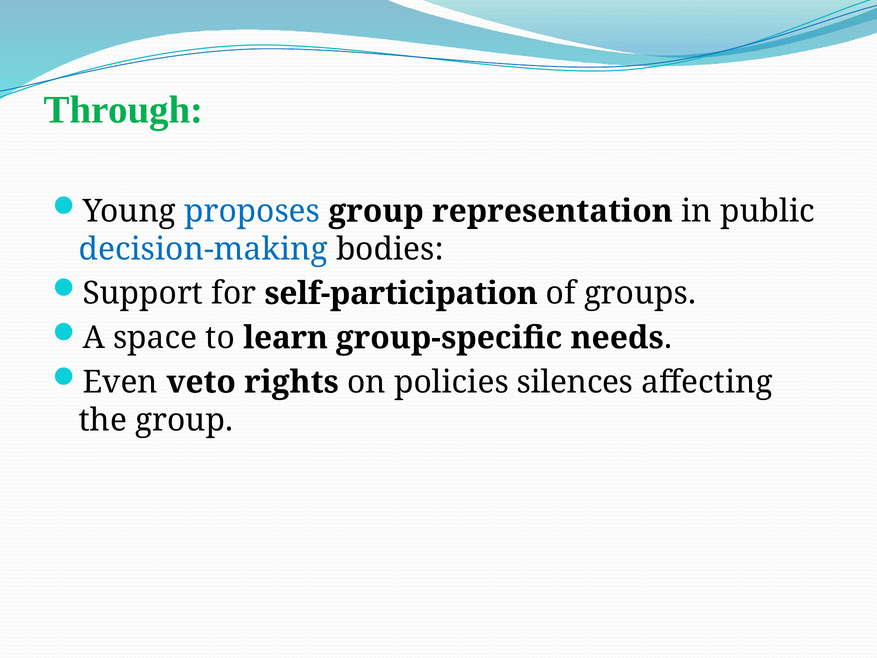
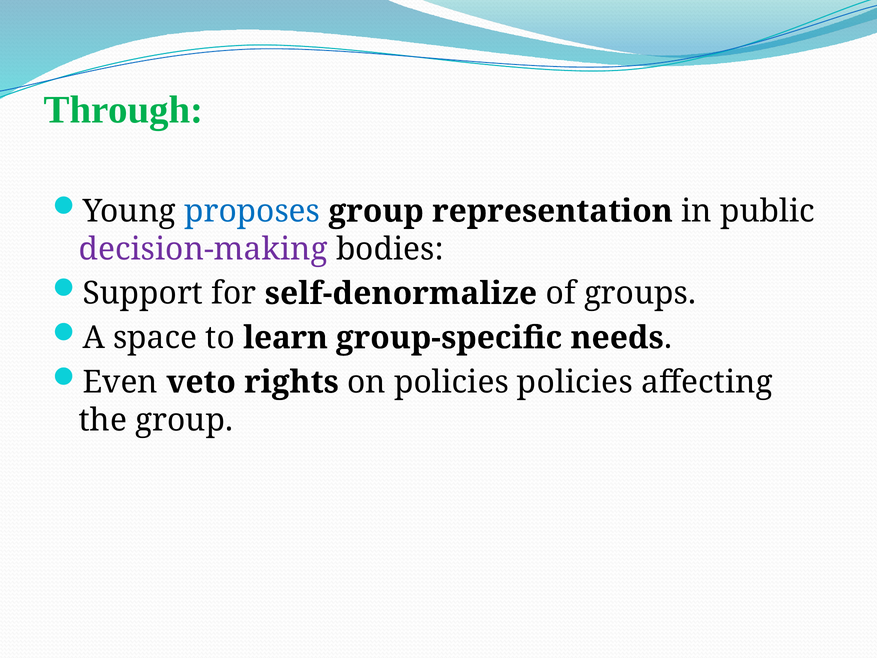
decision-making colour: blue -> purple
self-participation: self-participation -> self-denormalize
policies silences: silences -> policies
